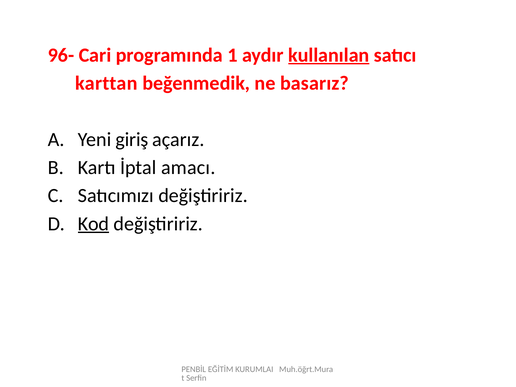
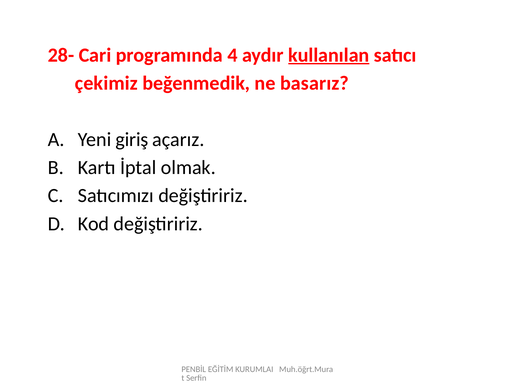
96-: 96- -> 28-
1: 1 -> 4
karttan: karttan -> çekimiz
amacı: amacı -> olmak
Kod underline: present -> none
